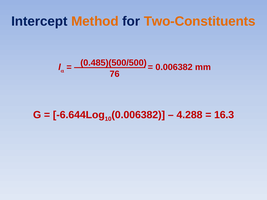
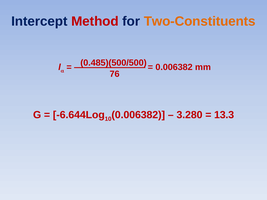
Method colour: orange -> red
4.288: 4.288 -> 3.280
16.3: 16.3 -> 13.3
